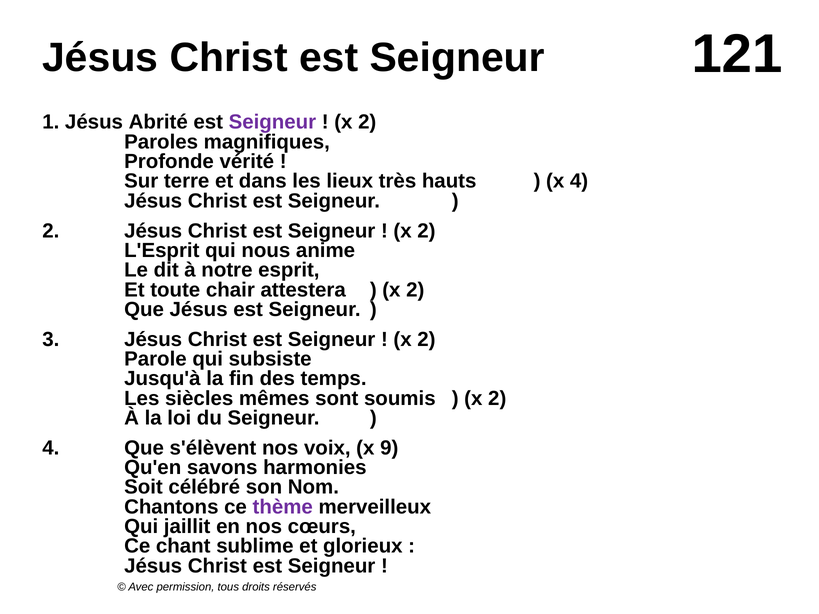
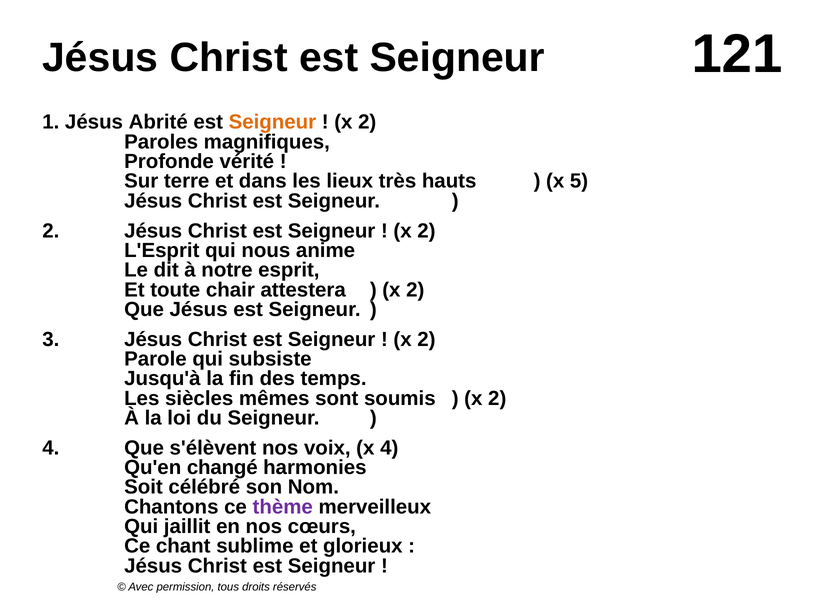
Seigneur at (272, 122) colour: purple -> orange
x 4: 4 -> 5
x 9: 9 -> 4
savons: savons -> changé
